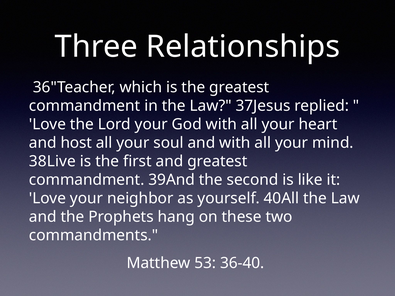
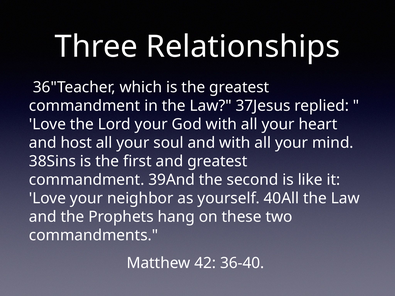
38Live: 38Live -> 38Sins
53: 53 -> 42
